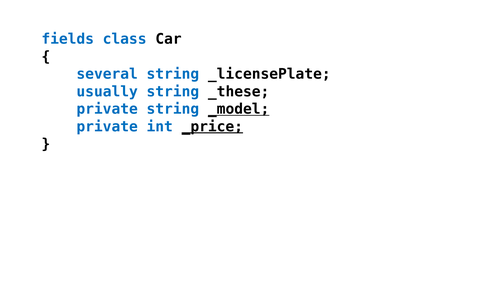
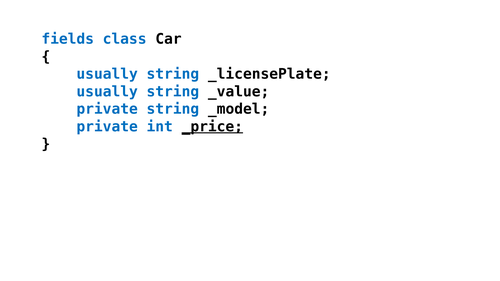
several at (107, 74): several -> usually
_these: _these -> _value
_model underline: present -> none
